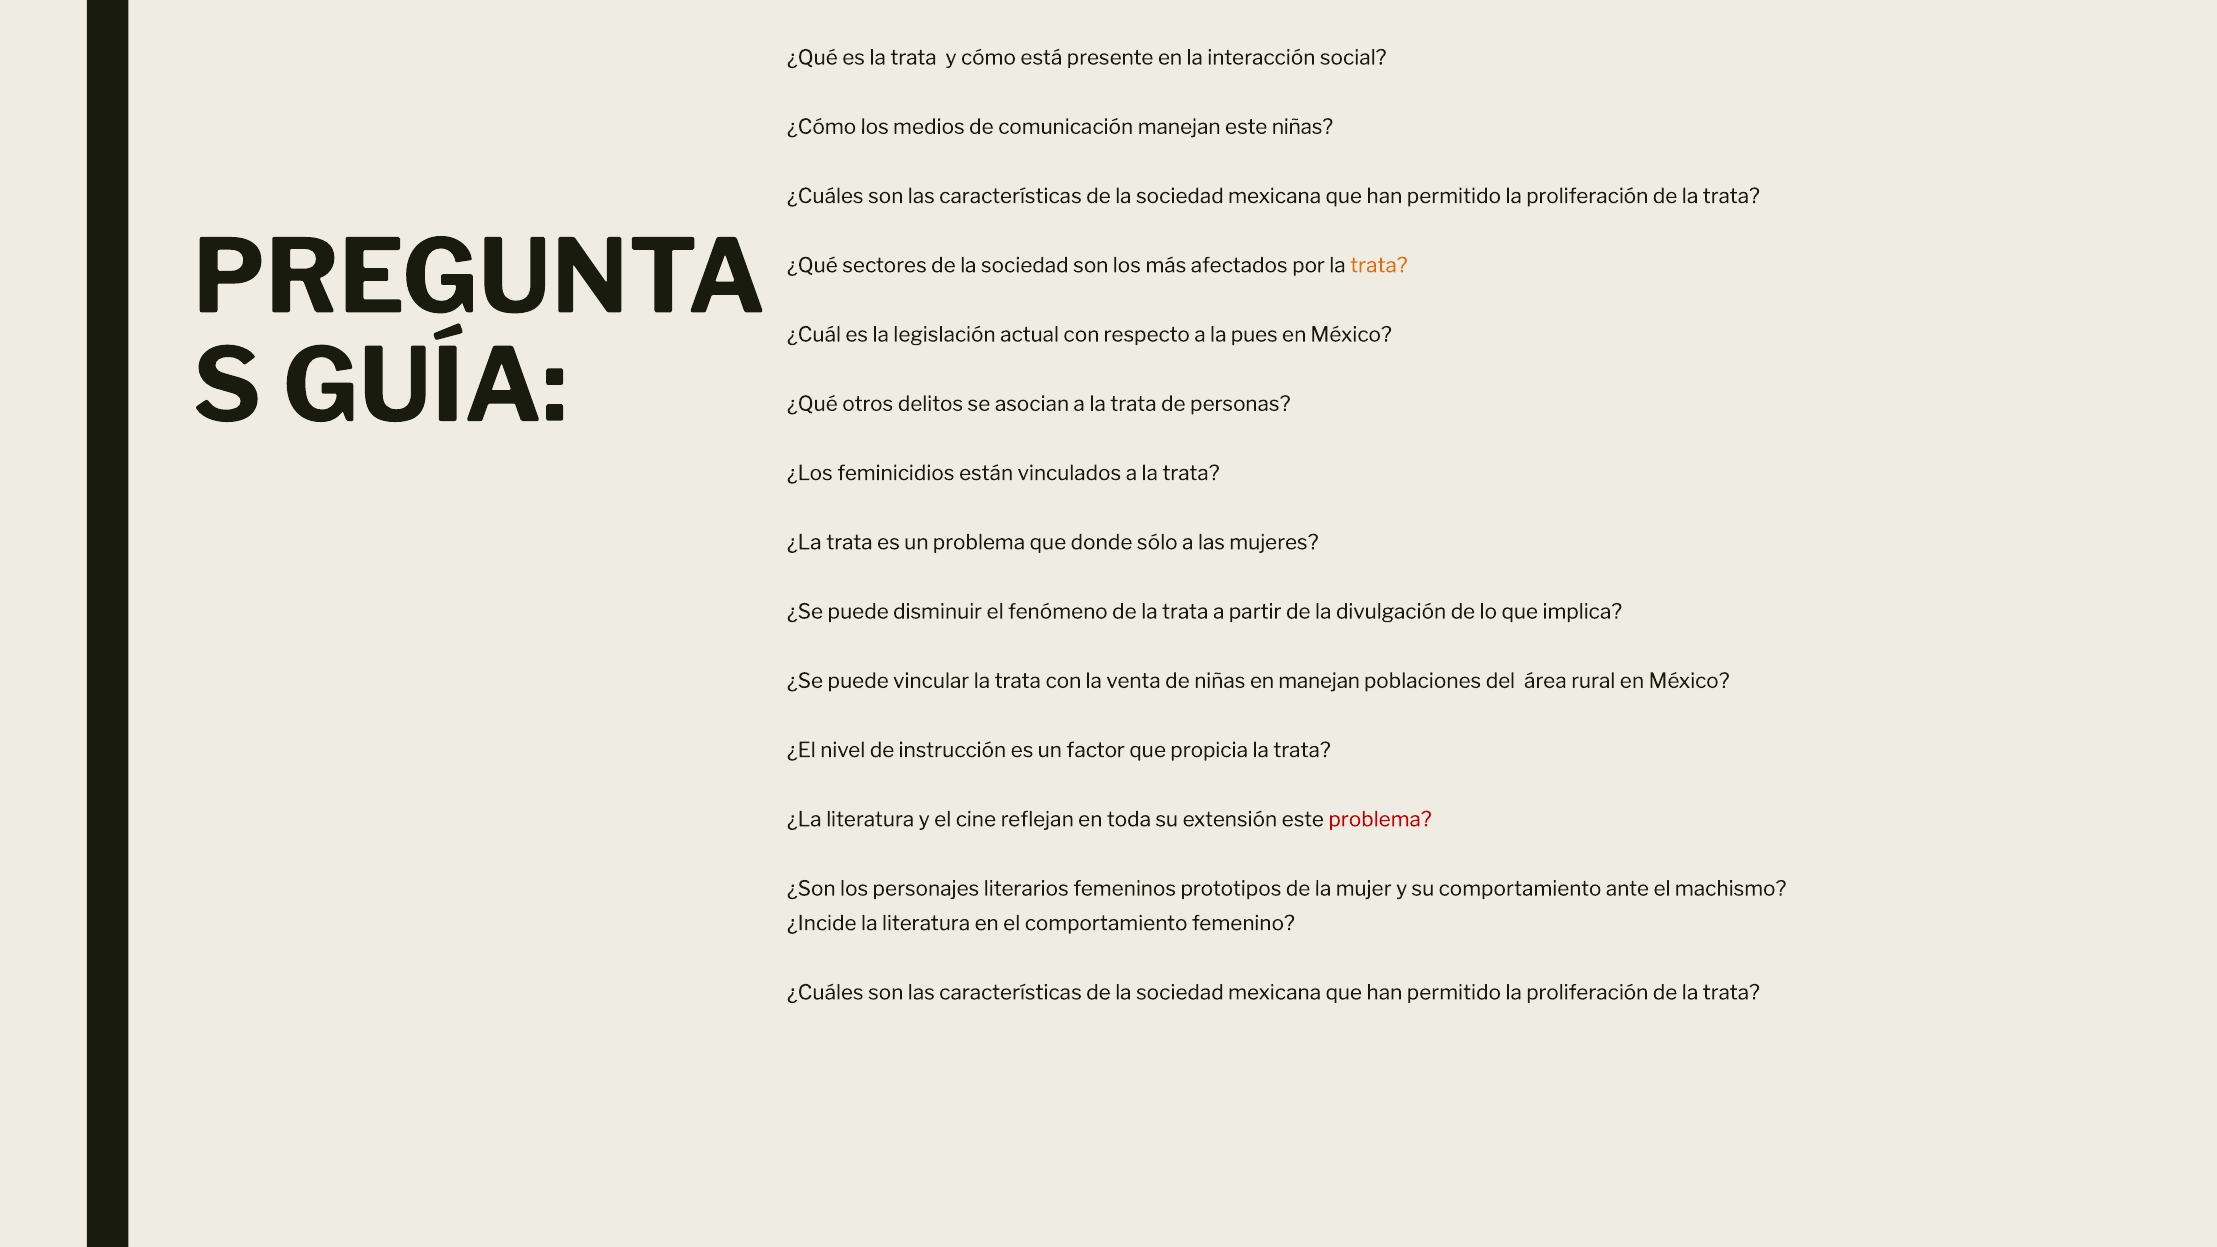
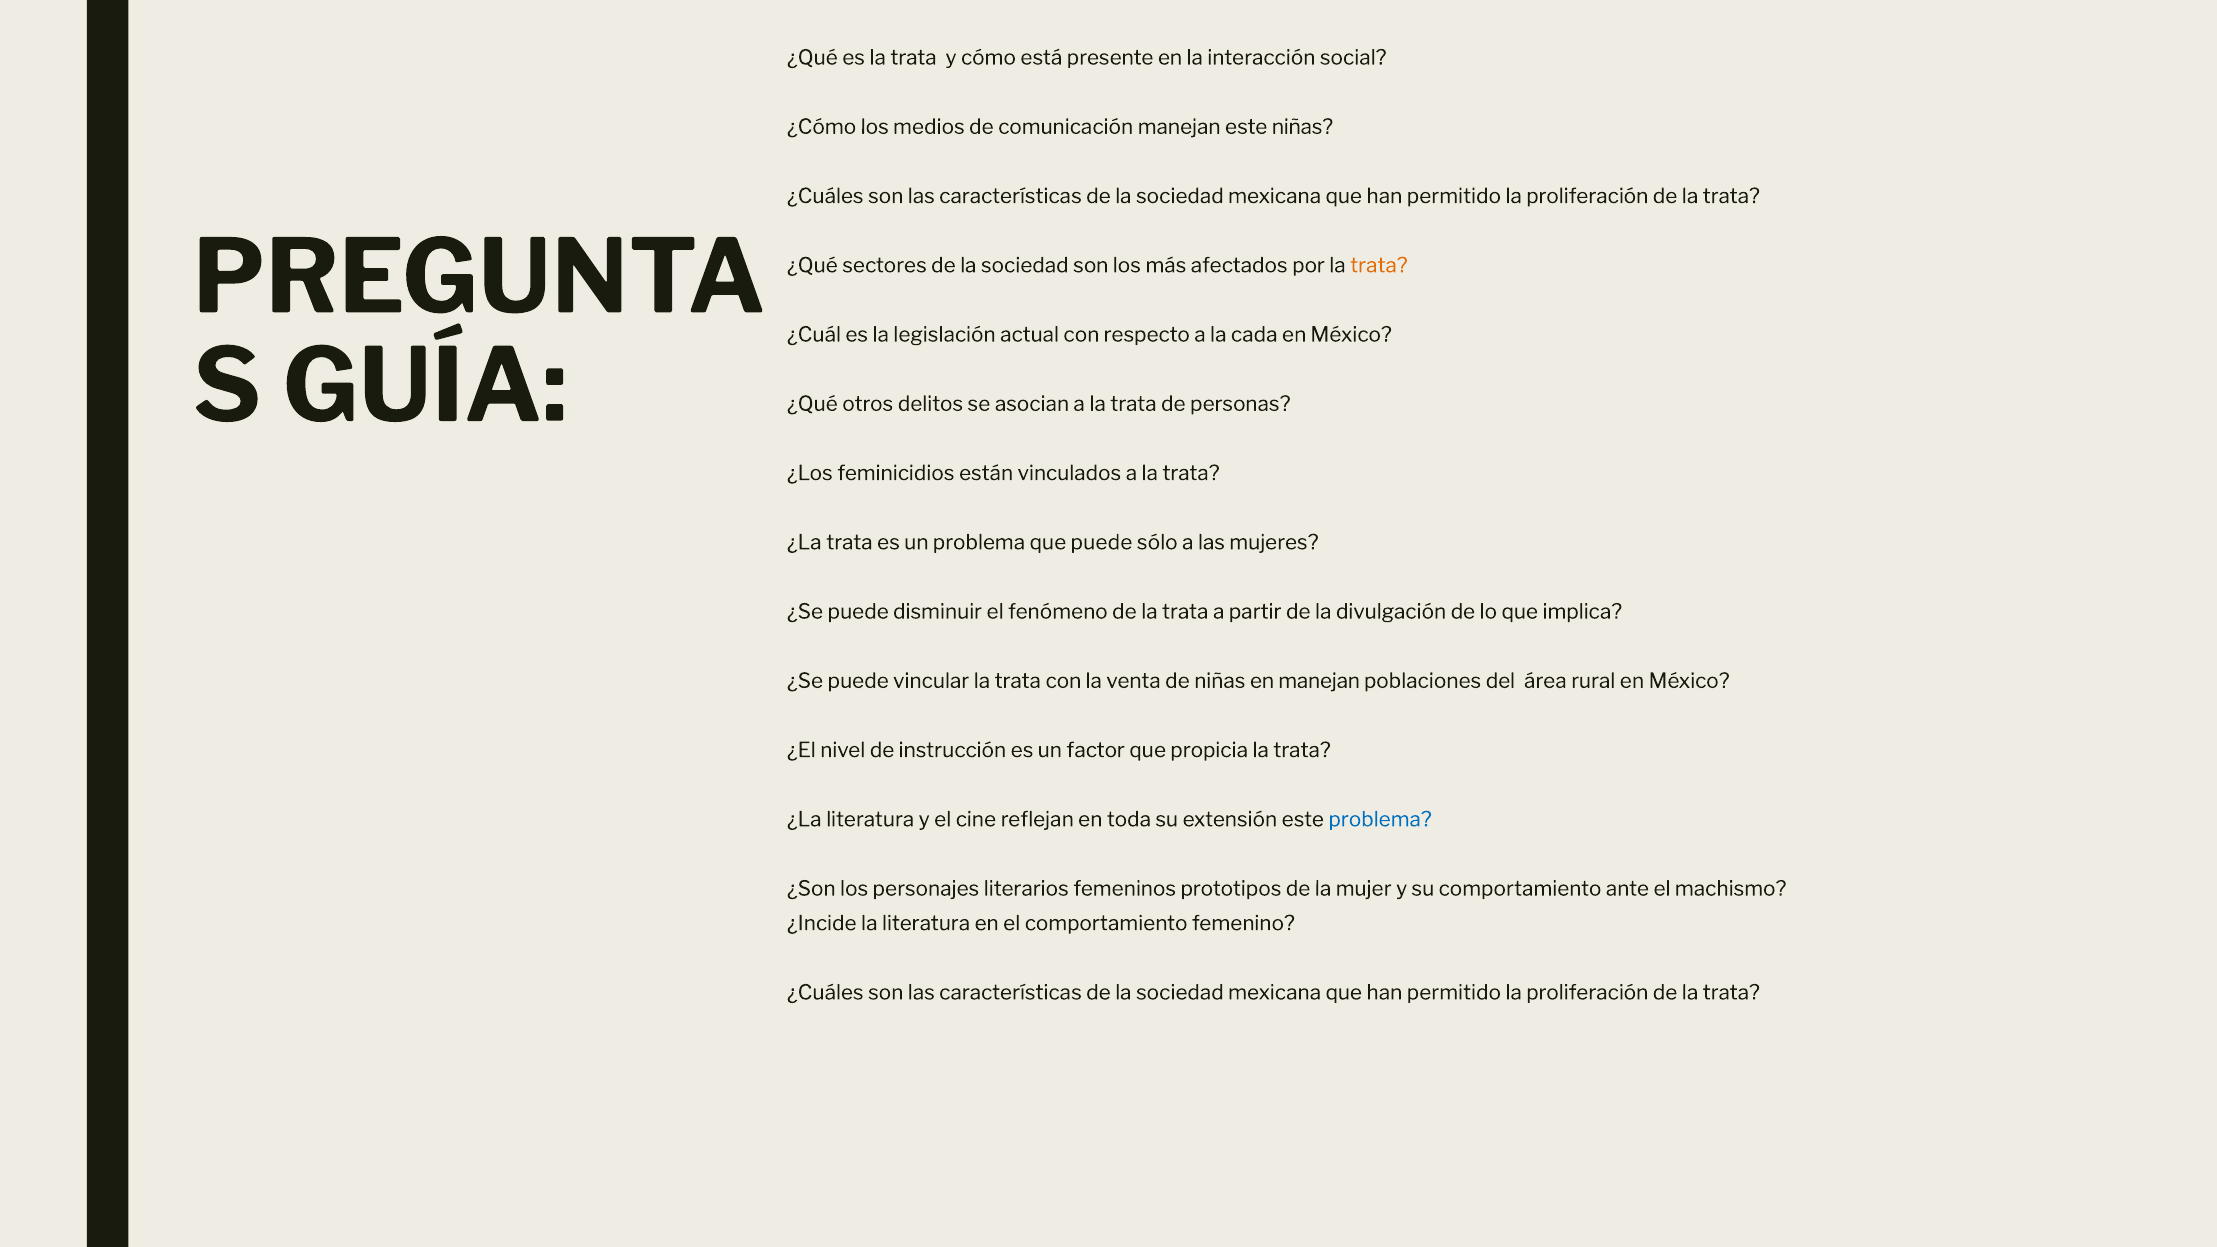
pues: pues -> cada
que donde: donde -> puede
problema at (1380, 820) colour: red -> blue
